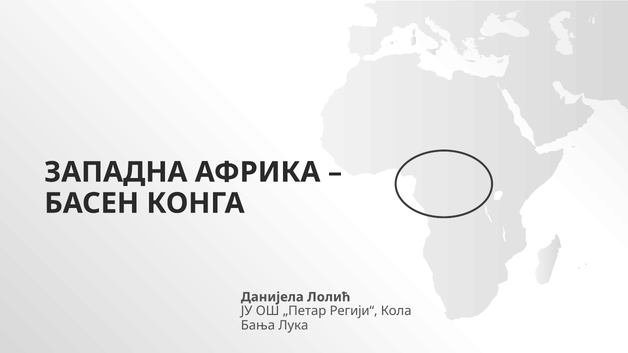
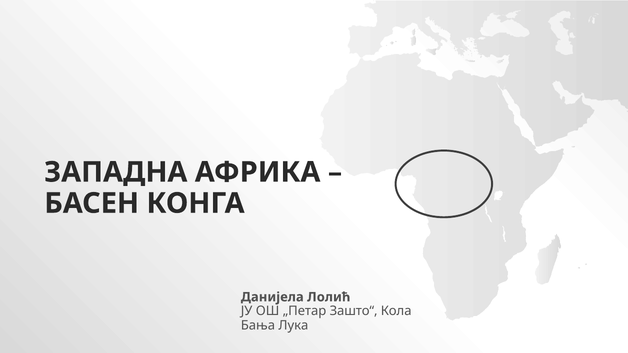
Регији“: Регији“ -> Зашто“
